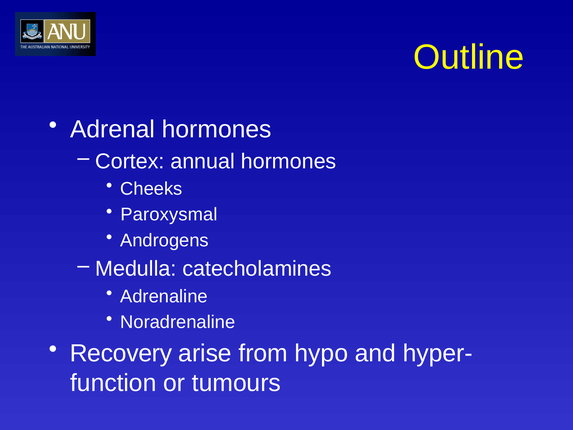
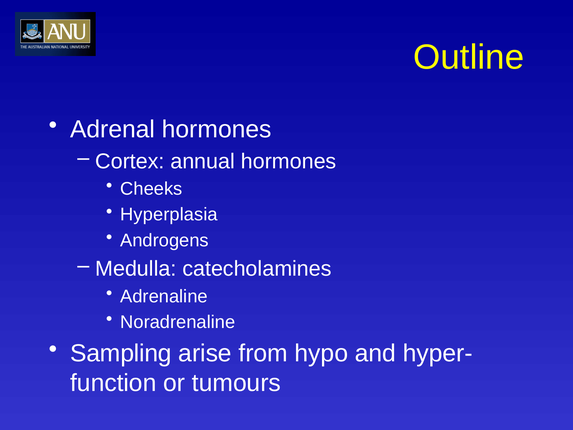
Paroxysmal: Paroxysmal -> Hyperplasia
Recovery: Recovery -> Sampling
